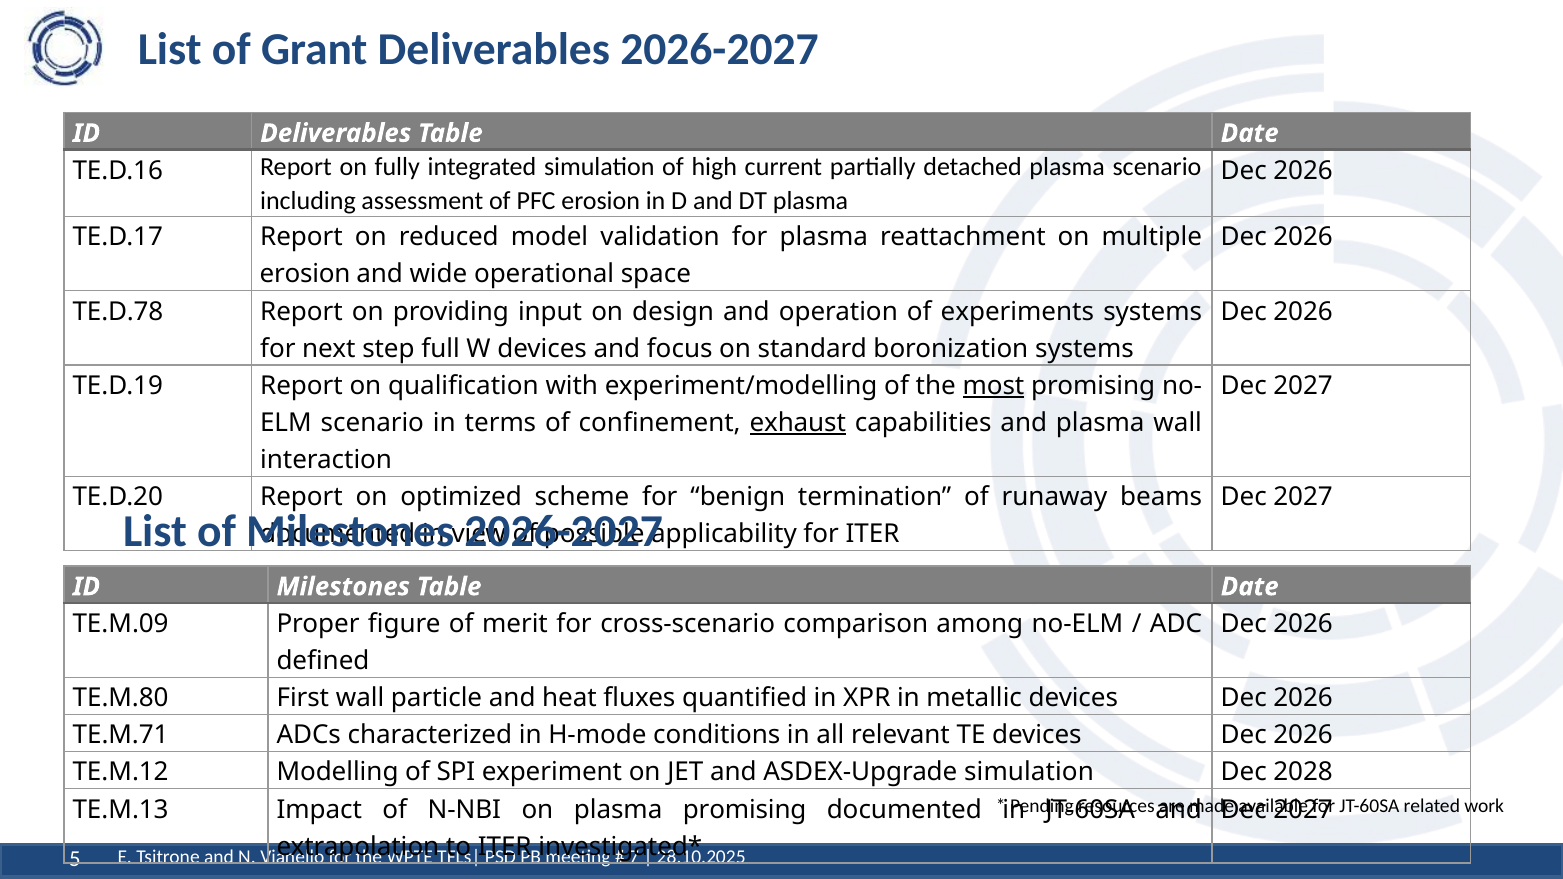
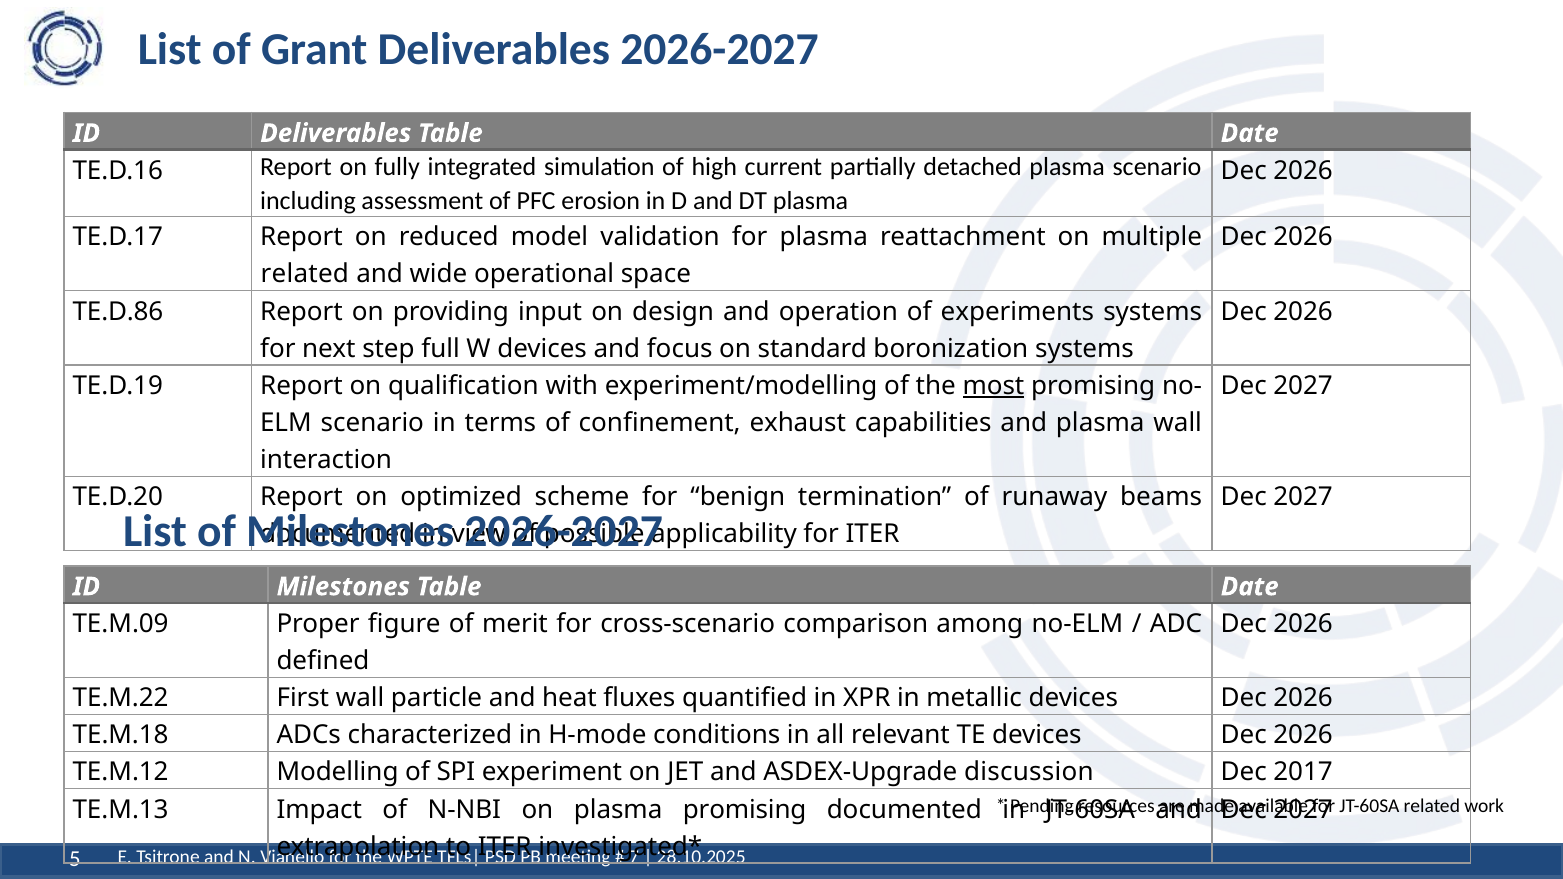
erosion at (305, 274): erosion -> related
TE.D.78: TE.D.78 -> TE.D.86
exhaust underline: present -> none
TE.M.80: TE.M.80 -> TE.M.22
TE.M.71: TE.M.71 -> TE.M.18
ASDEX-Upgrade simulation: simulation -> discussion
2028: 2028 -> 2017
